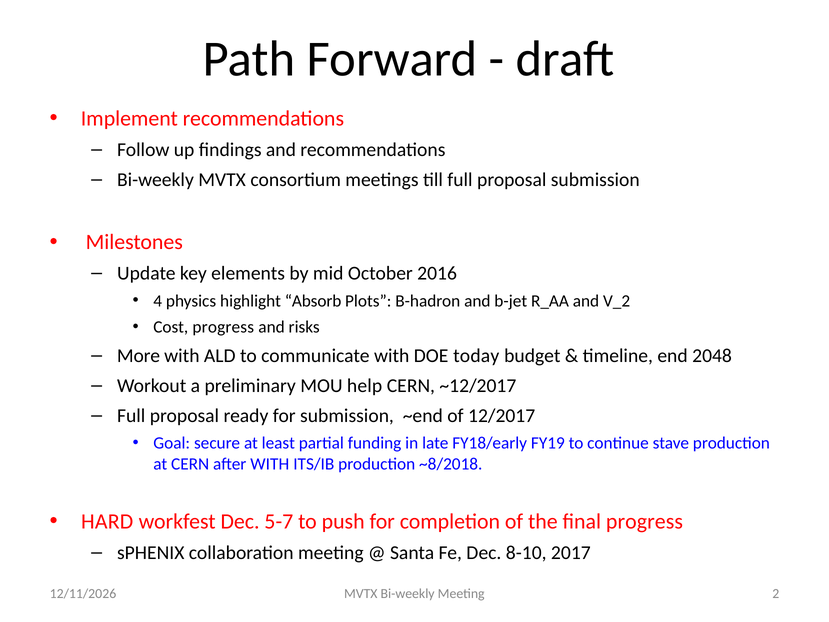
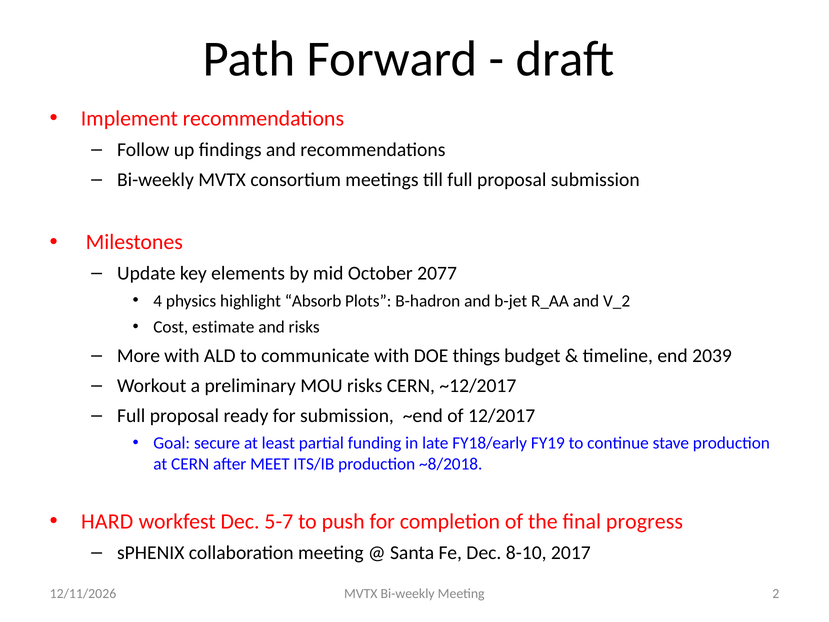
2016: 2016 -> 2077
Cost progress: progress -> estimate
today: today -> things
2048: 2048 -> 2039
MOU help: help -> risks
after WITH: WITH -> MEET
